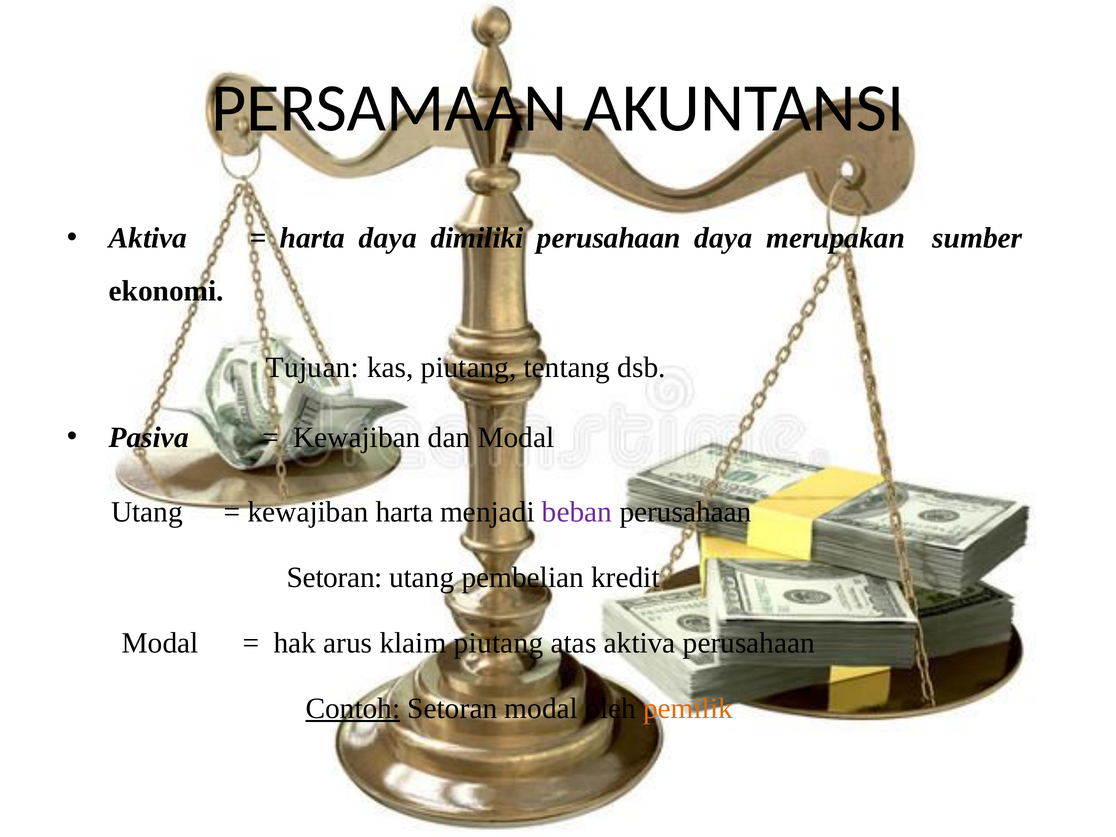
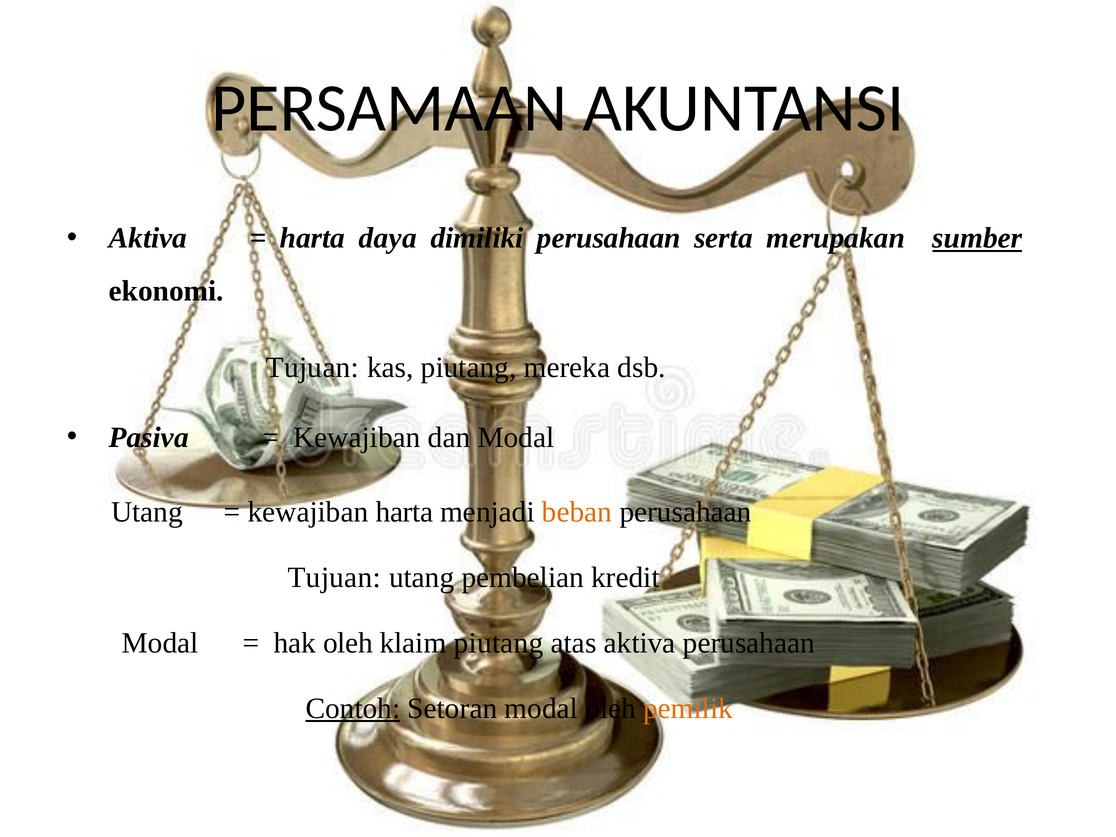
perusahaan daya: daya -> serta
sumber underline: none -> present
tentang: tentang -> mereka
beban colour: purple -> orange
Setoran at (335, 578): Setoran -> Tujuan
hak arus: arus -> oleh
